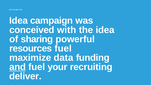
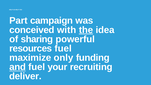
Idea at (18, 21): Idea -> Part
the underline: none -> present
data: data -> only
